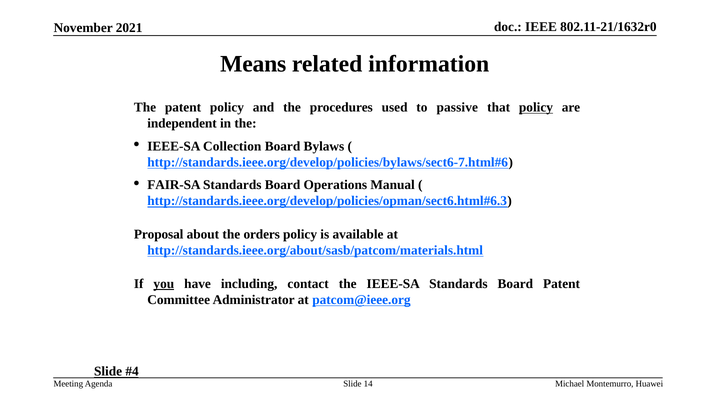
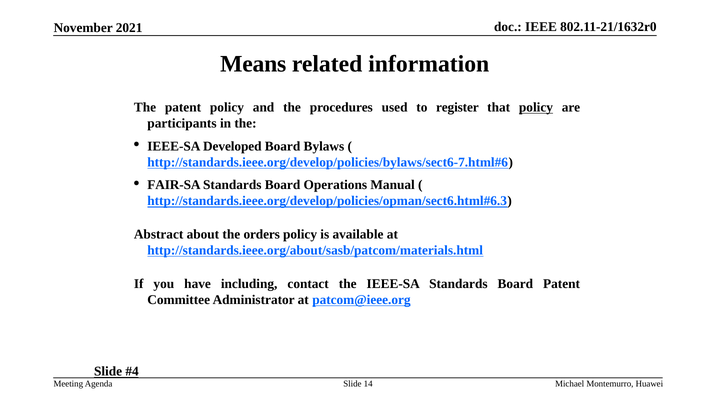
passive: passive -> register
independent: independent -> participants
Collection: Collection -> Developed
Proposal: Proposal -> Abstract
you underline: present -> none
